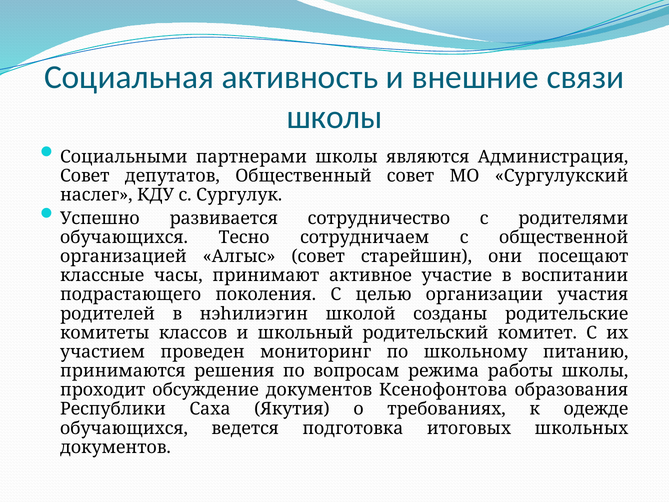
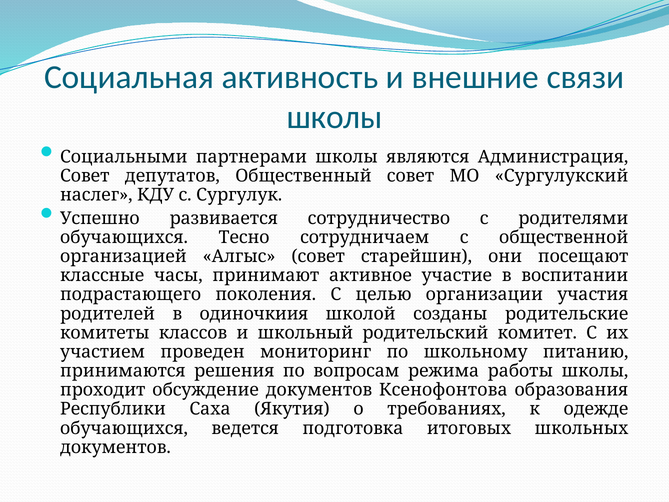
нэһилиэгин: нэһилиэгин -> одиночкиия
